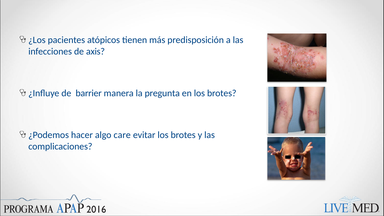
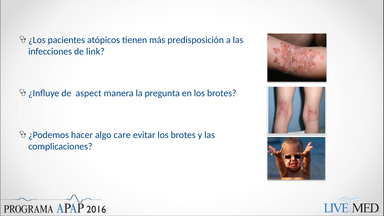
axis: axis -> link
barrier: barrier -> aspect
